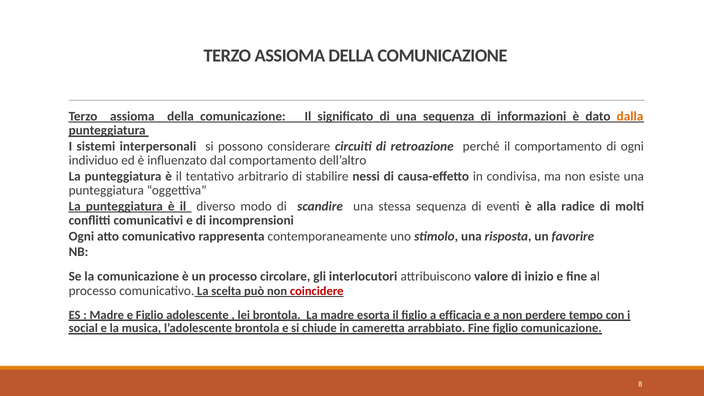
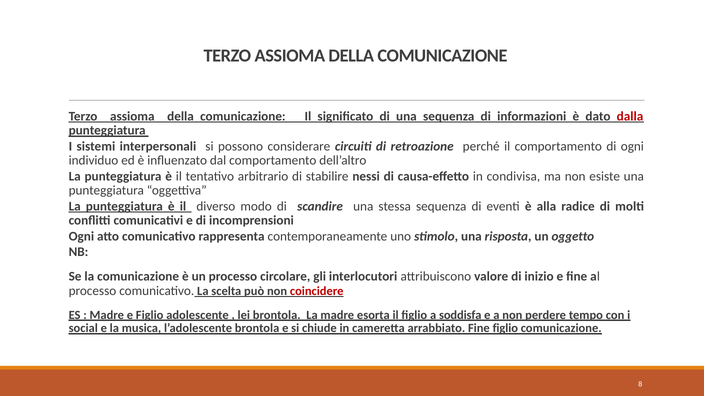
dalla colour: orange -> red
favorire: favorire -> oggetto
efficacia: efficacia -> soddisfa
